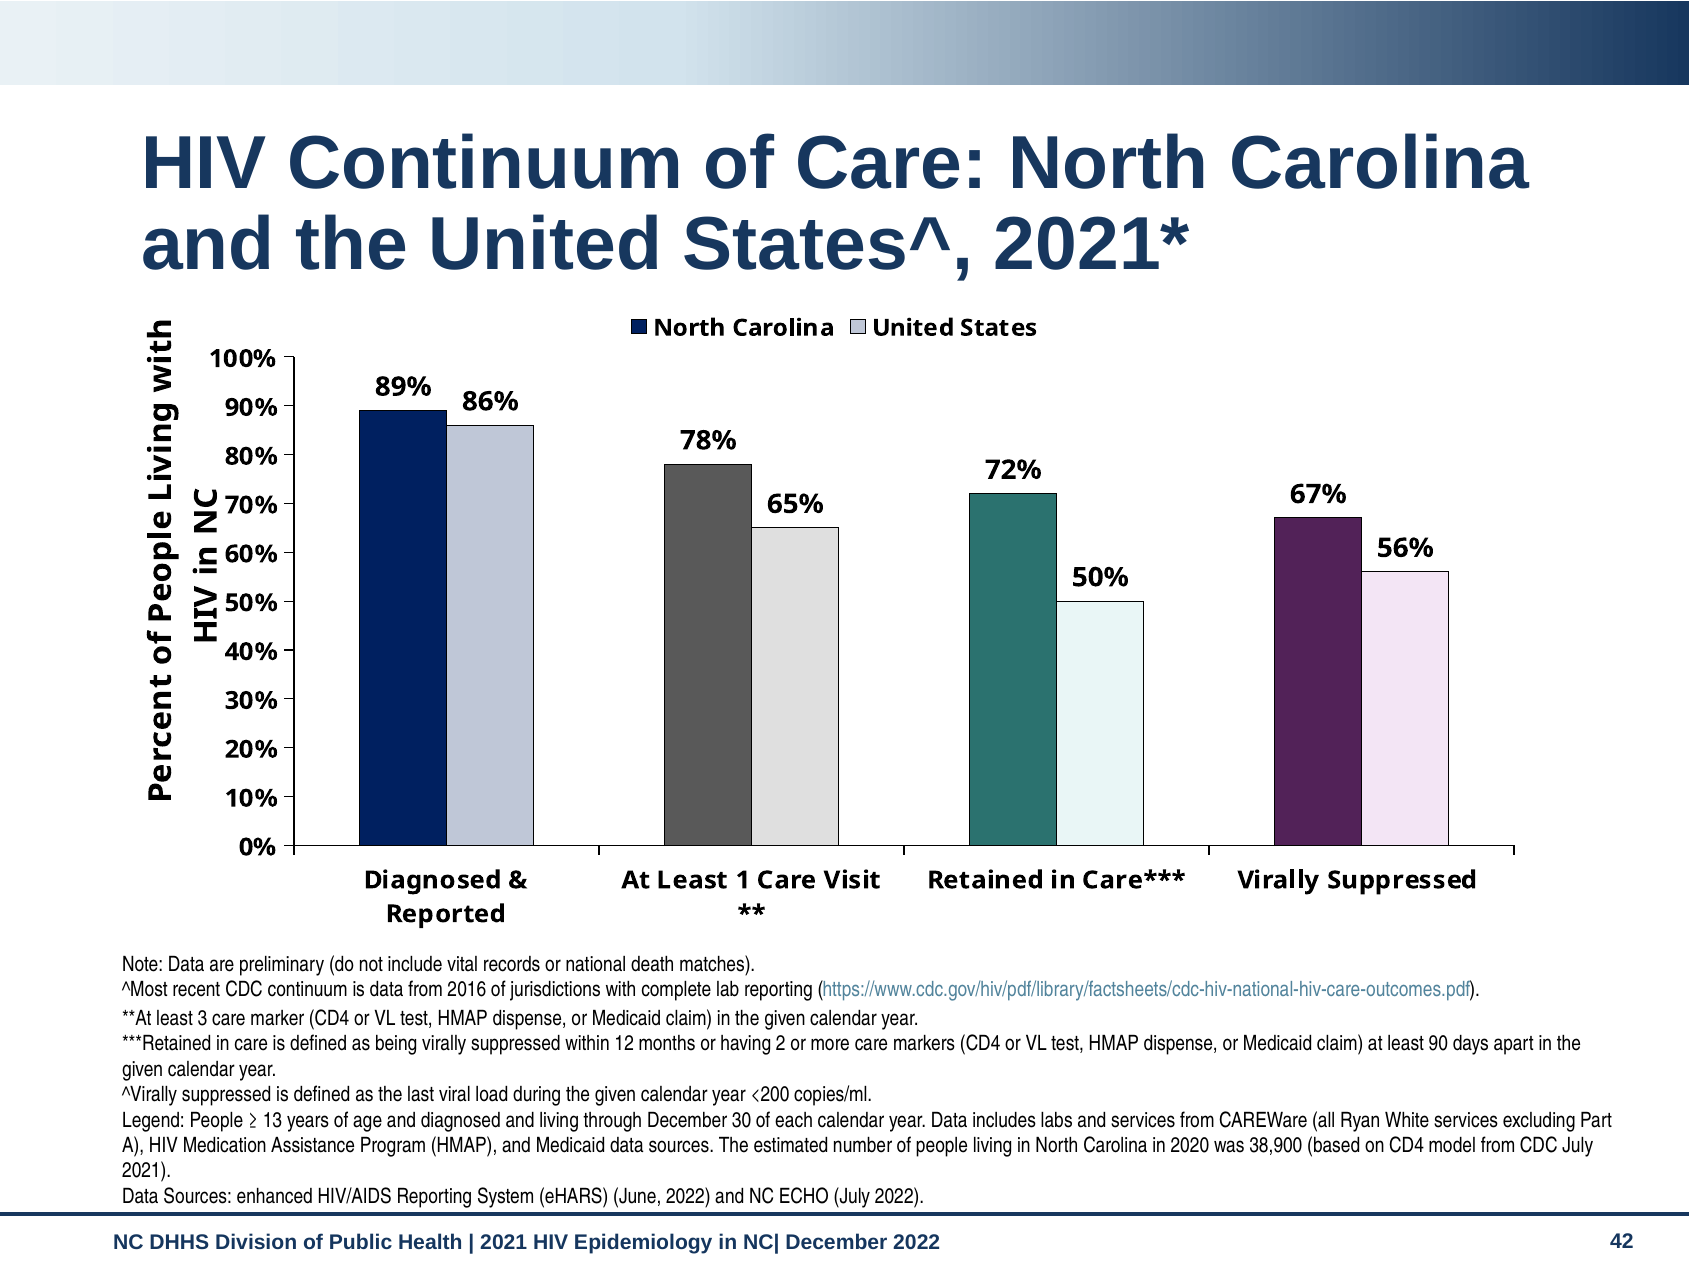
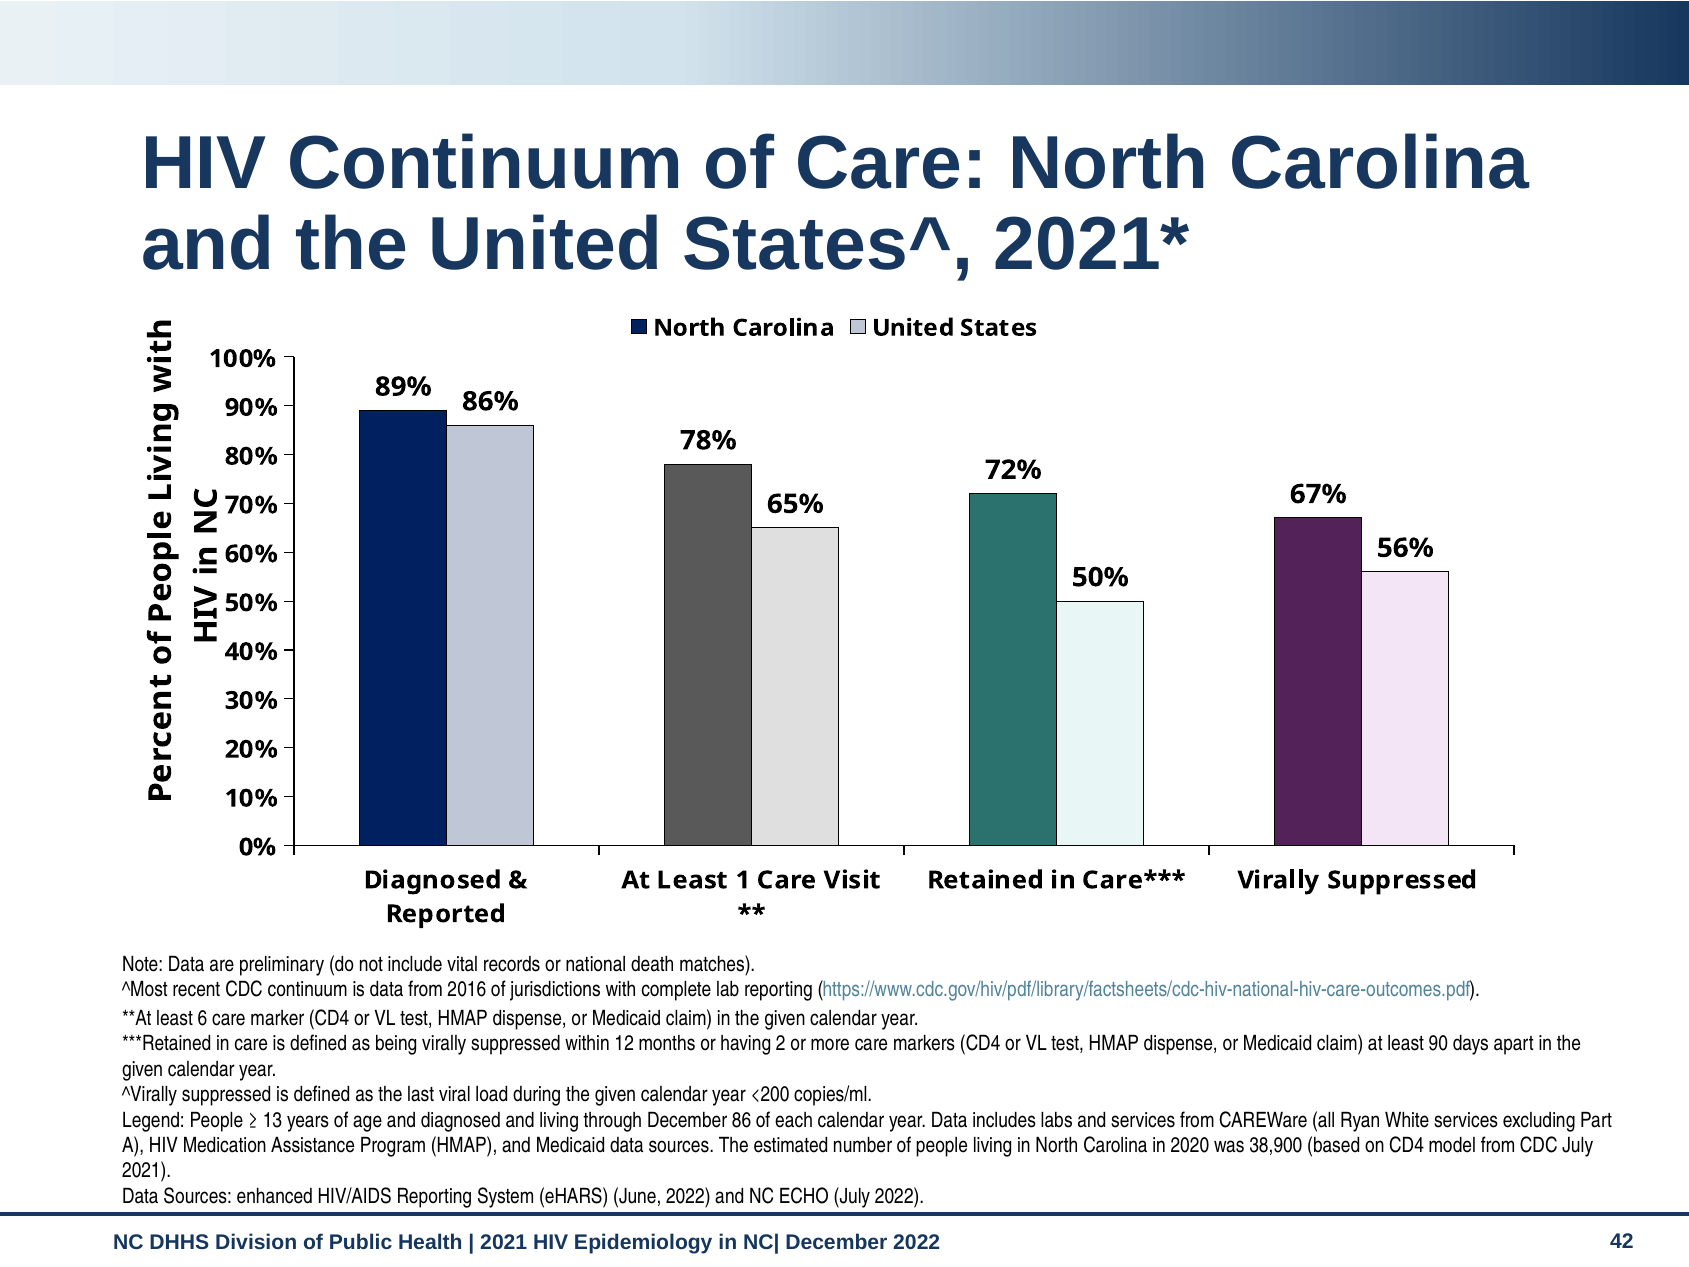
3: 3 -> 6
30: 30 -> 86
